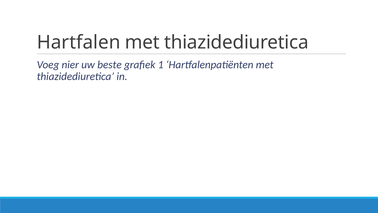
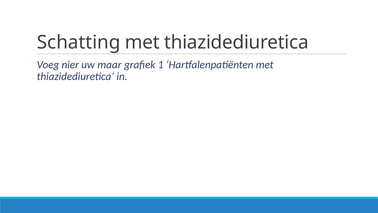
Hartfalen: Hartfalen -> Schatting
beste: beste -> maar
